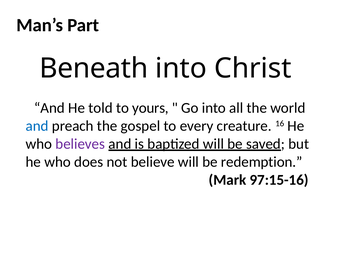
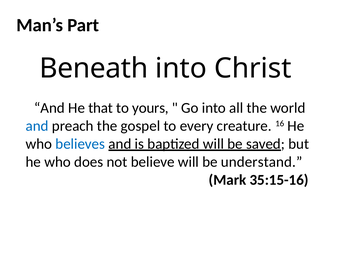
told: told -> that
believes colour: purple -> blue
redemption: redemption -> understand
97:15-16: 97:15-16 -> 35:15-16
